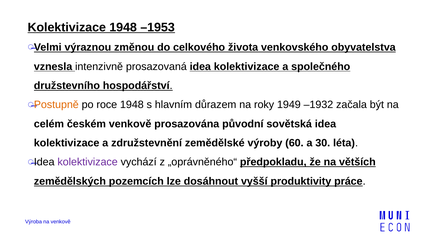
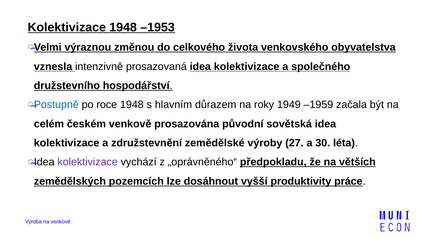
Postupně colour: orange -> blue
–1932: –1932 -> –1959
60: 60 -> 27
